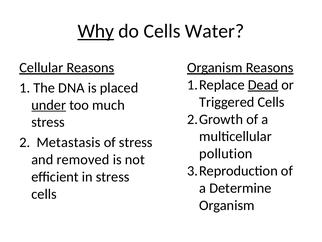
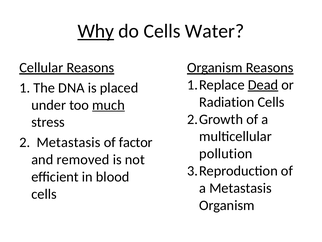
Triggered: Triggered -> Radiation
under underline: present -> none
much underline: none -> present
of stress: stress -> factor
in stress: stress -> blood
a Determine: Determine -> Metastasis
